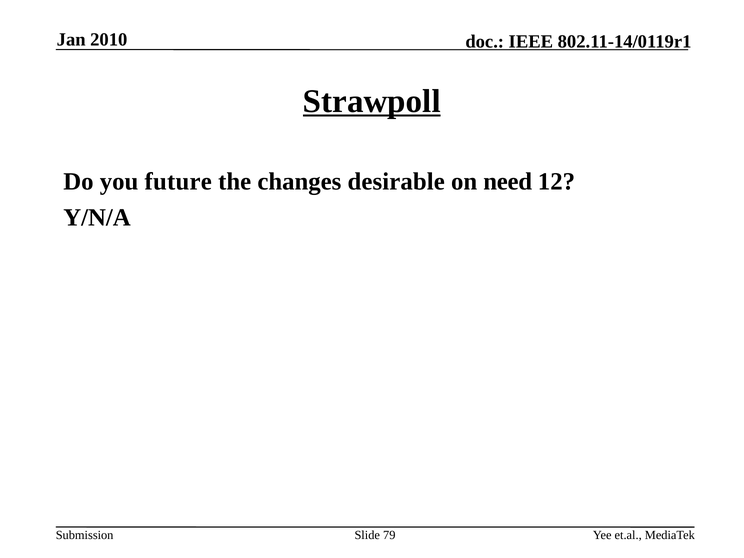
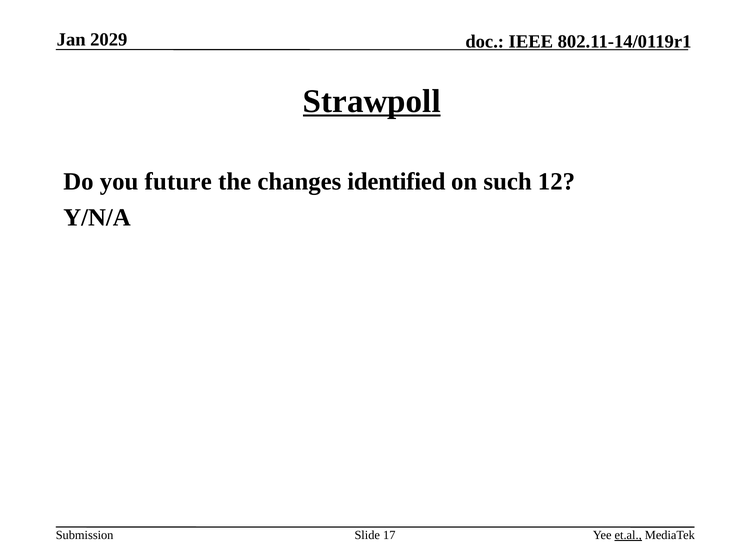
2010: 2010 -> 2029
desirable: desirable -> identified
need: need -> such
79: 79 -> 17
et.al underline: none -> present
